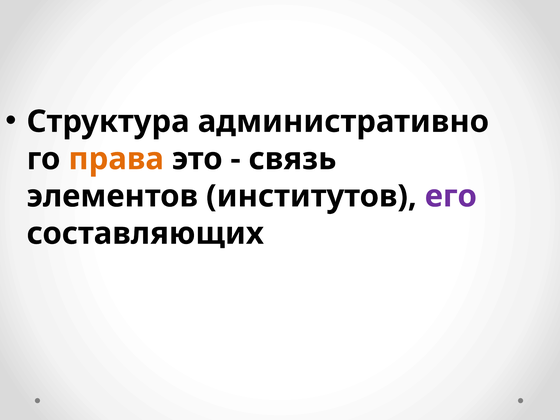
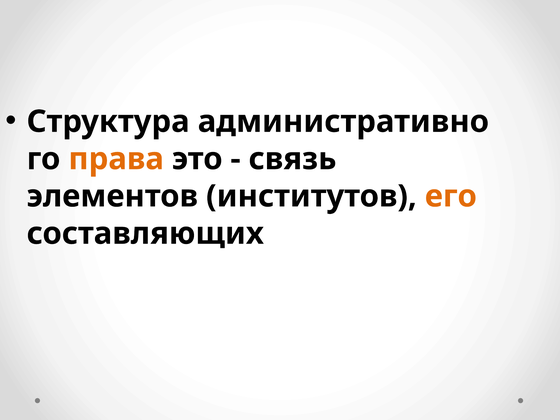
его colour: purple -> orange
